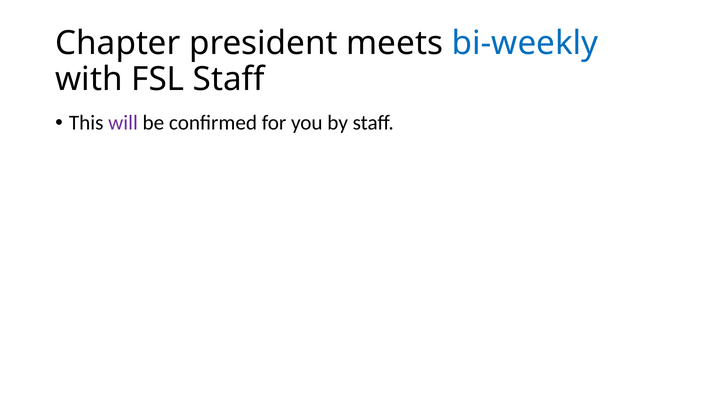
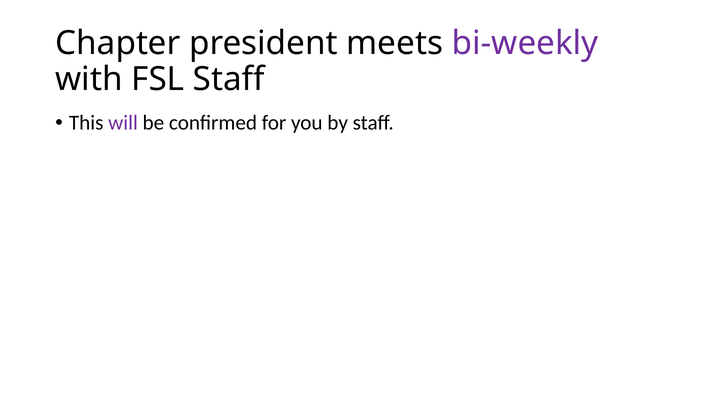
bi-weekly colour: blue -> purple
